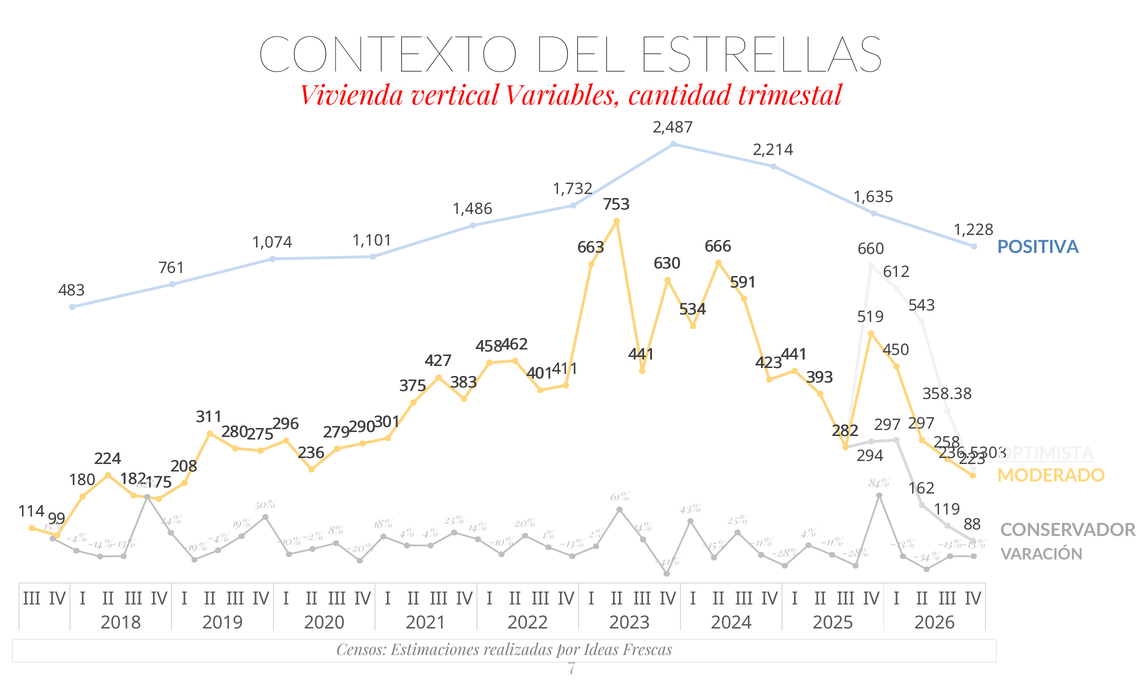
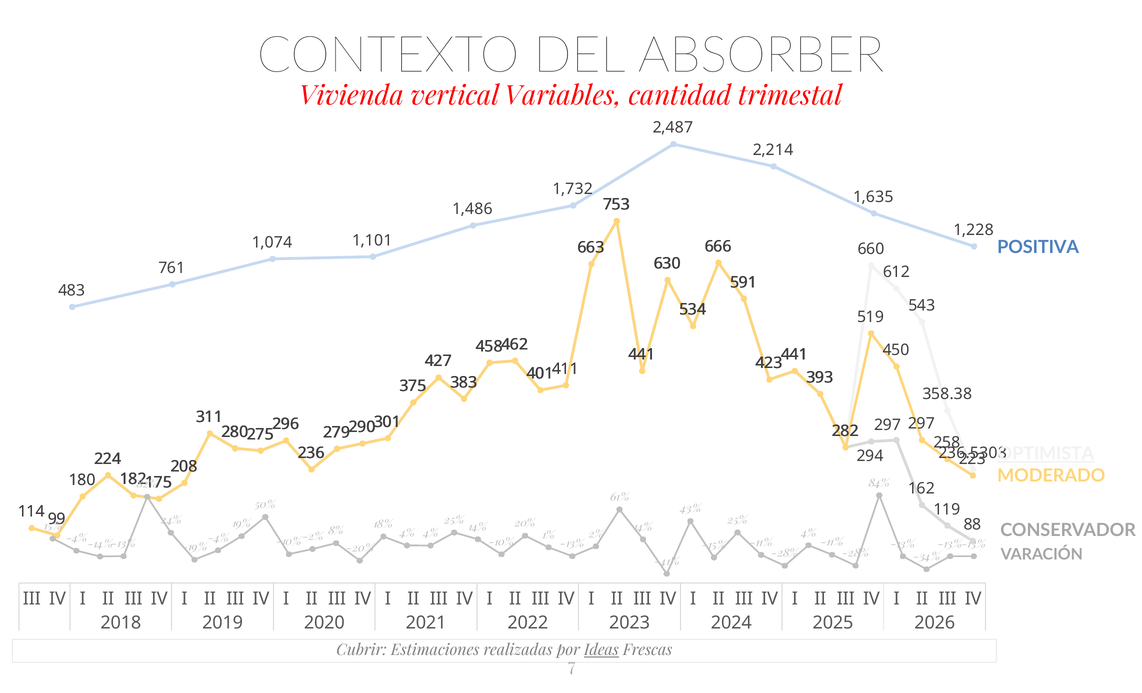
ESTRELLAS: ESTRELLAS -> ABSORBER
Censos: Censos -> Cubrir
Ideas underline: none -> present
